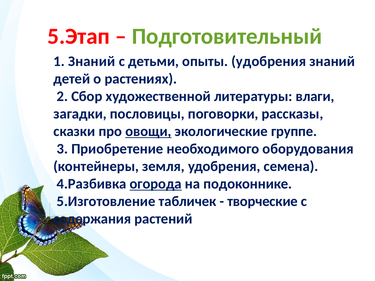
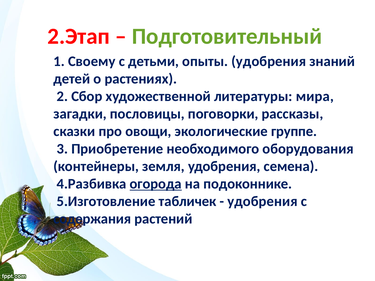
5.Этап: 5.Этап -> 2.Этап
1 Знаний: Знаний -> Своему
влаги: влаги -> мира
овощи underline: present -> none
творческие at (263, 201): творческие -> удобрения
